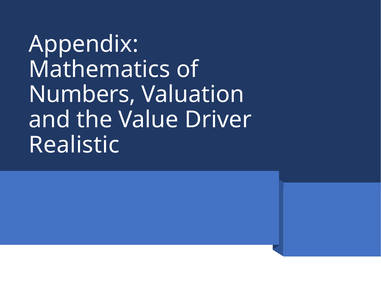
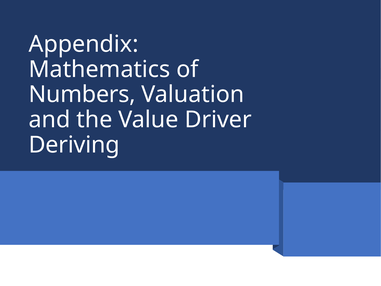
Realistic: Realistic -> Deriving
